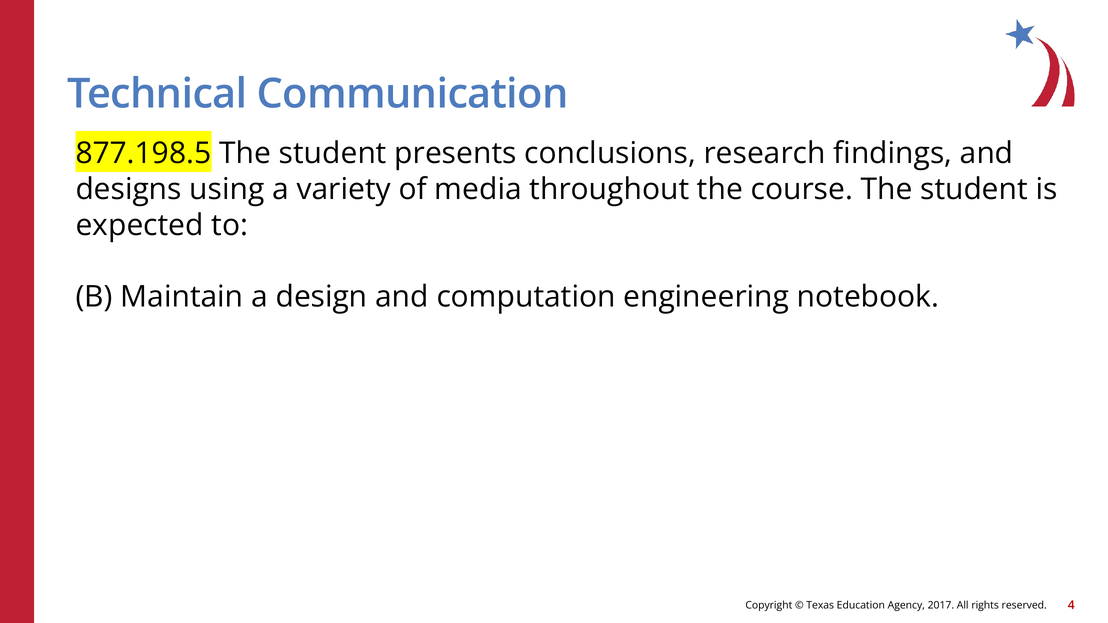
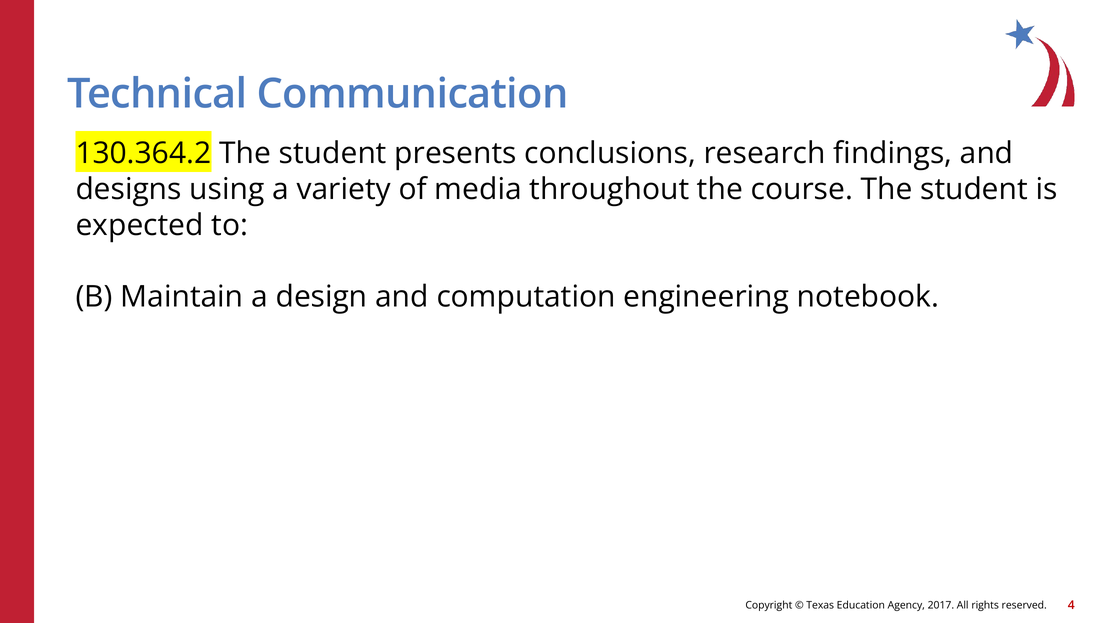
877.198.5: 877.198.5 -> 130.364.2
